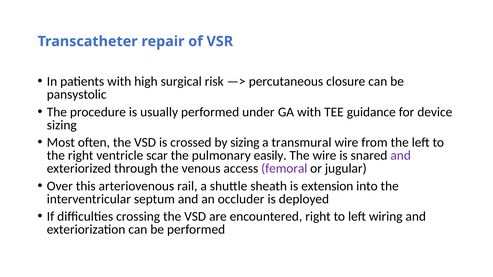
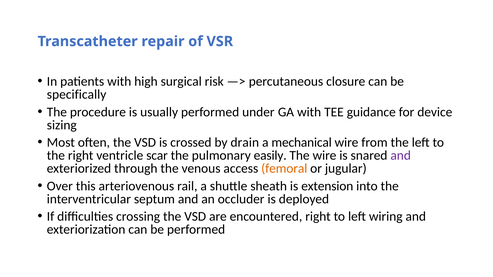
pansystolic: pansystolic -> specifically
by sizing: sizing -> drain
transmural: transmural -> mechanical
femoral colour: purple -> orange
